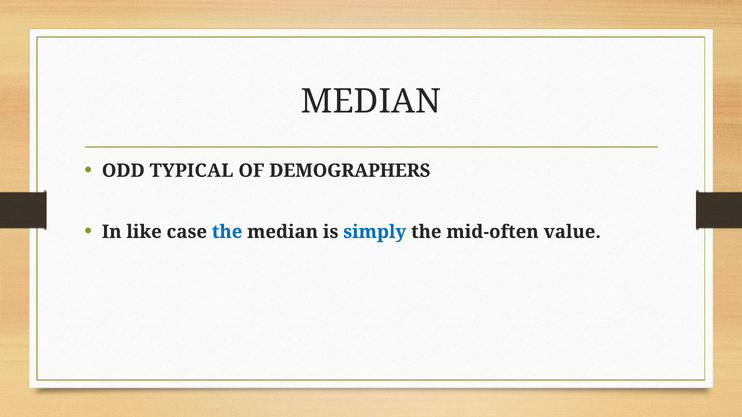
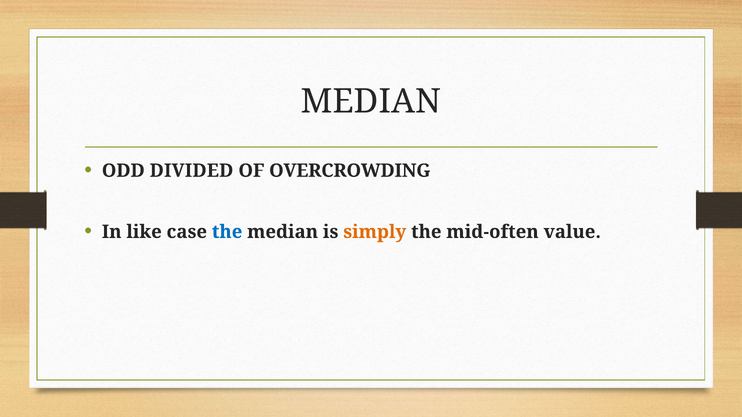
TYPICAL: TYPICAL -> DIVIDED
DEMOGRAPHERS: DEMOGRAPHERS -> OVERCROWDING
simply colour: blue -> orange
